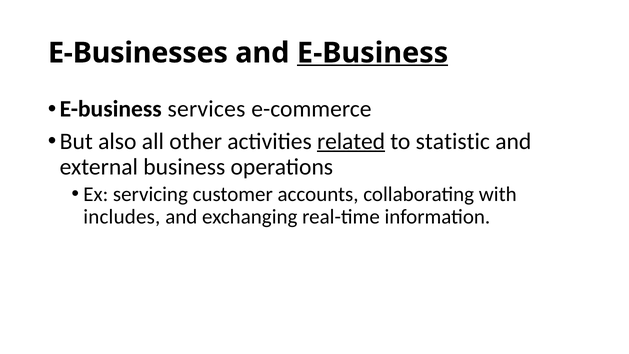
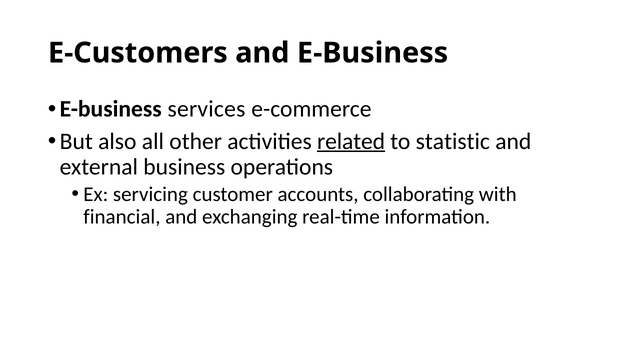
E-Businesses: E-Businesses -> E-Customers
E-Business at (373, 53) underline: present -> none
includes: includes -> financial
